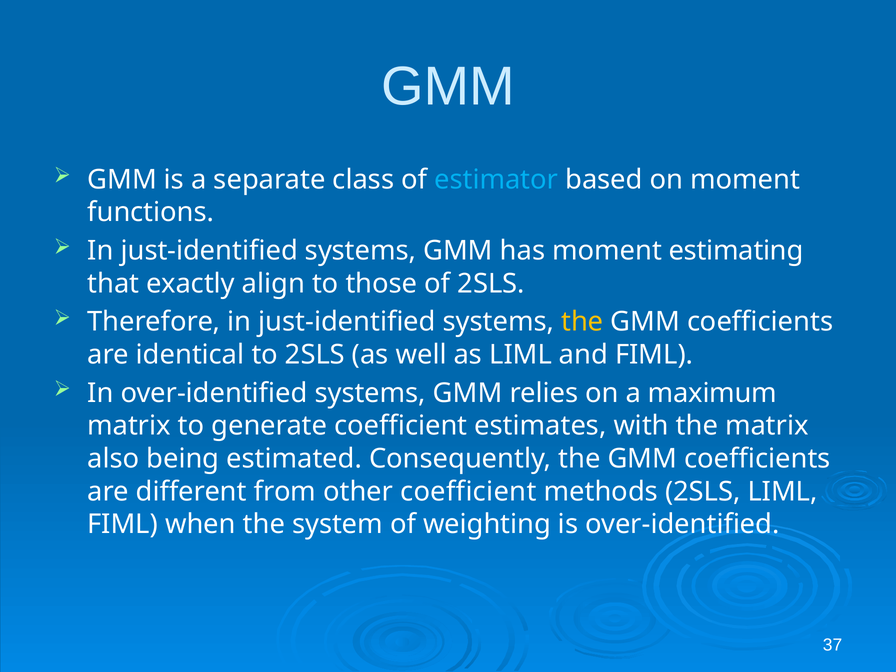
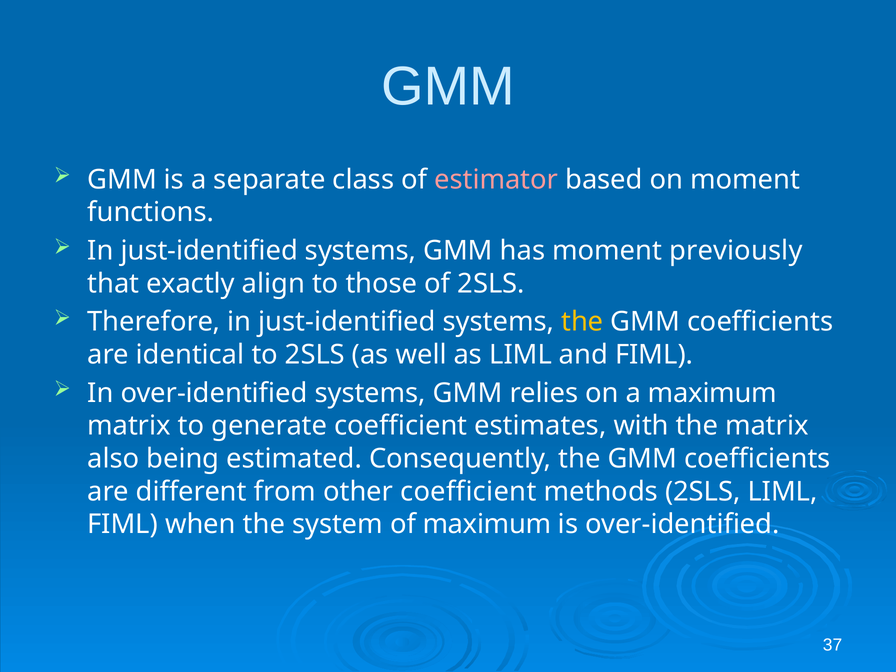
estimator colour: light blue -> pink
estimating: estimating -> previously
of weighting: weighting -> maximum
